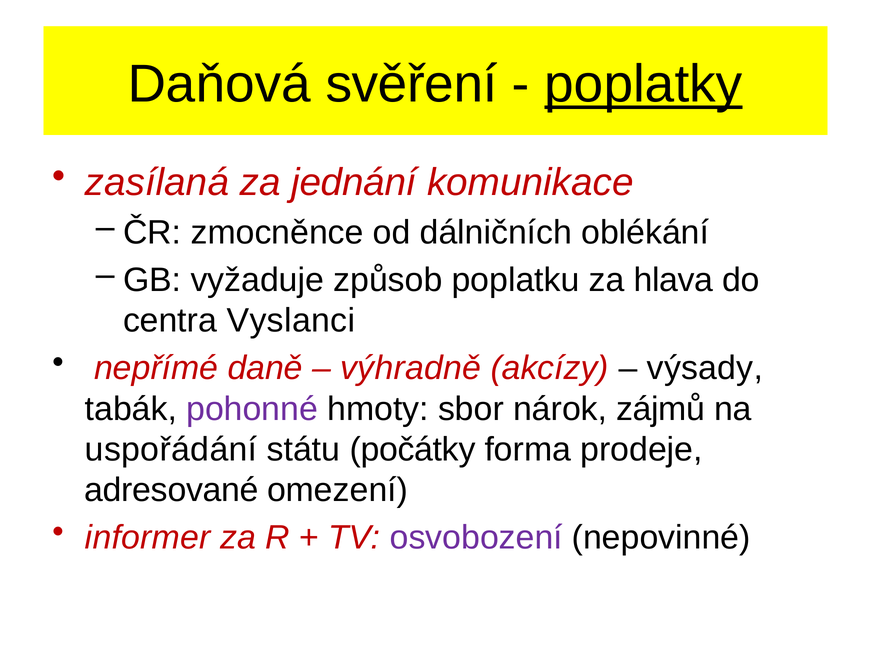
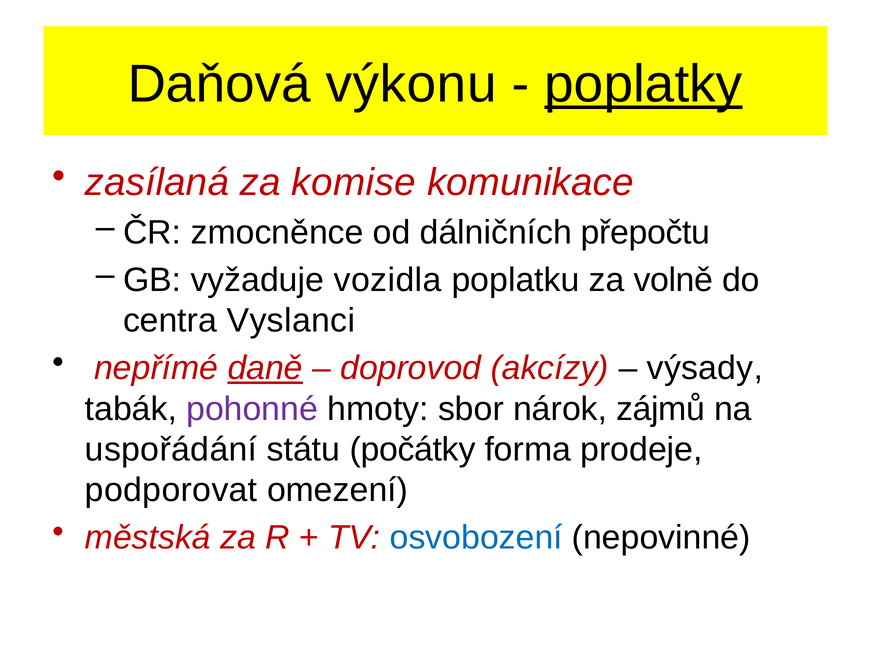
svěření: svěření -> výkonu
jednání: jednání -> komise
oblékání: oblékání -> přepočtu
způsob: způsob -> vozidla
hlava: hlava -> volně
daně underline: none -> present
výhradně: výhradně -> doprovod
adresované: adresované -> podporovat
informer: informer -> městská
osvobození colour: purple -> blue
